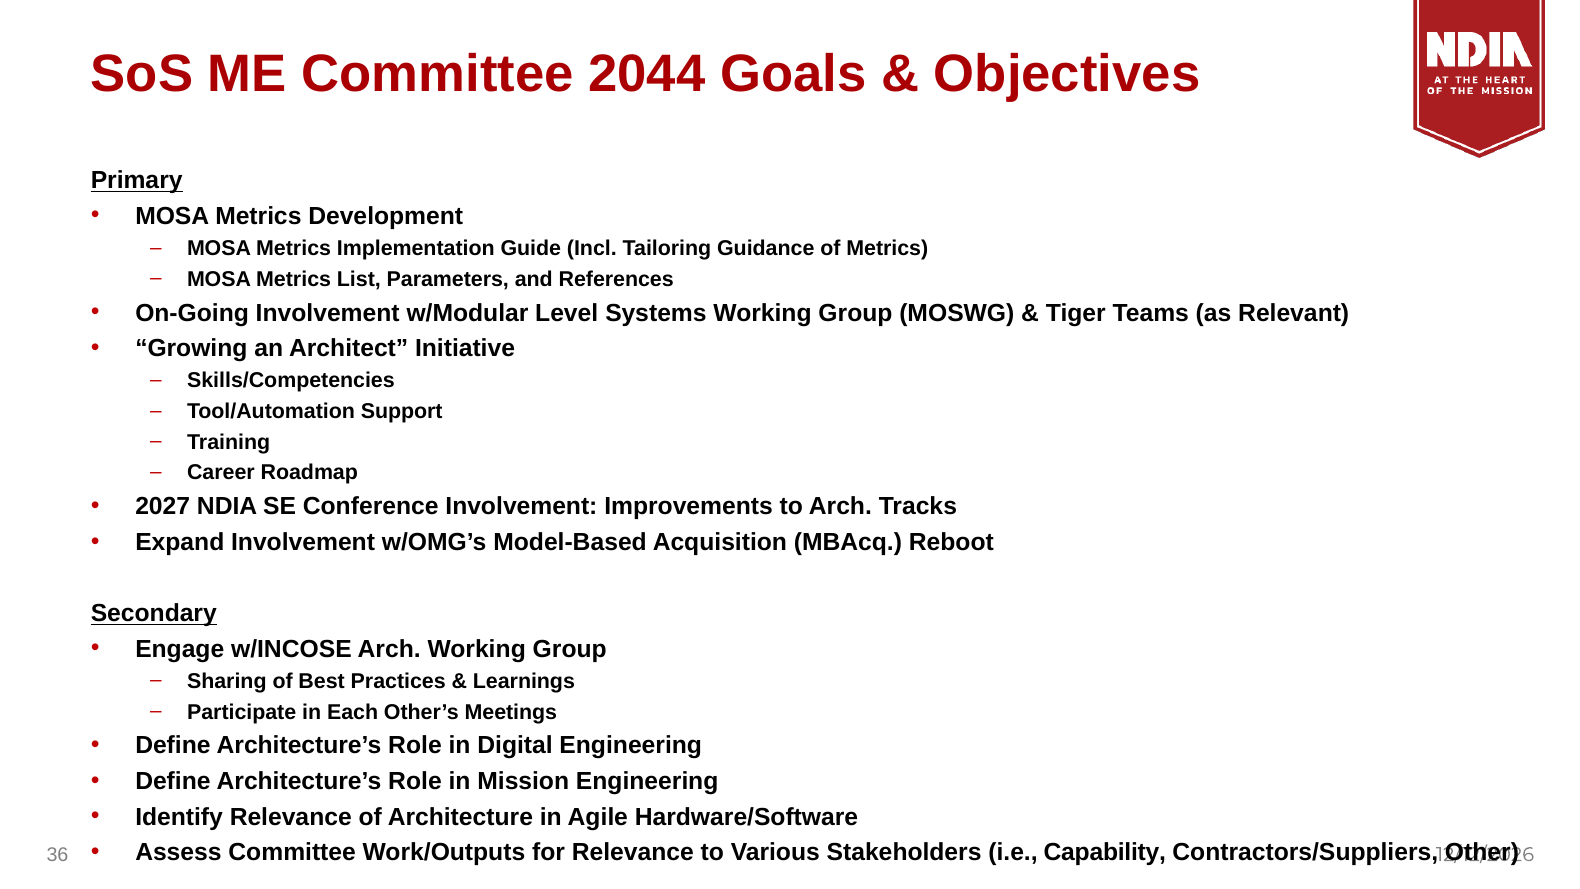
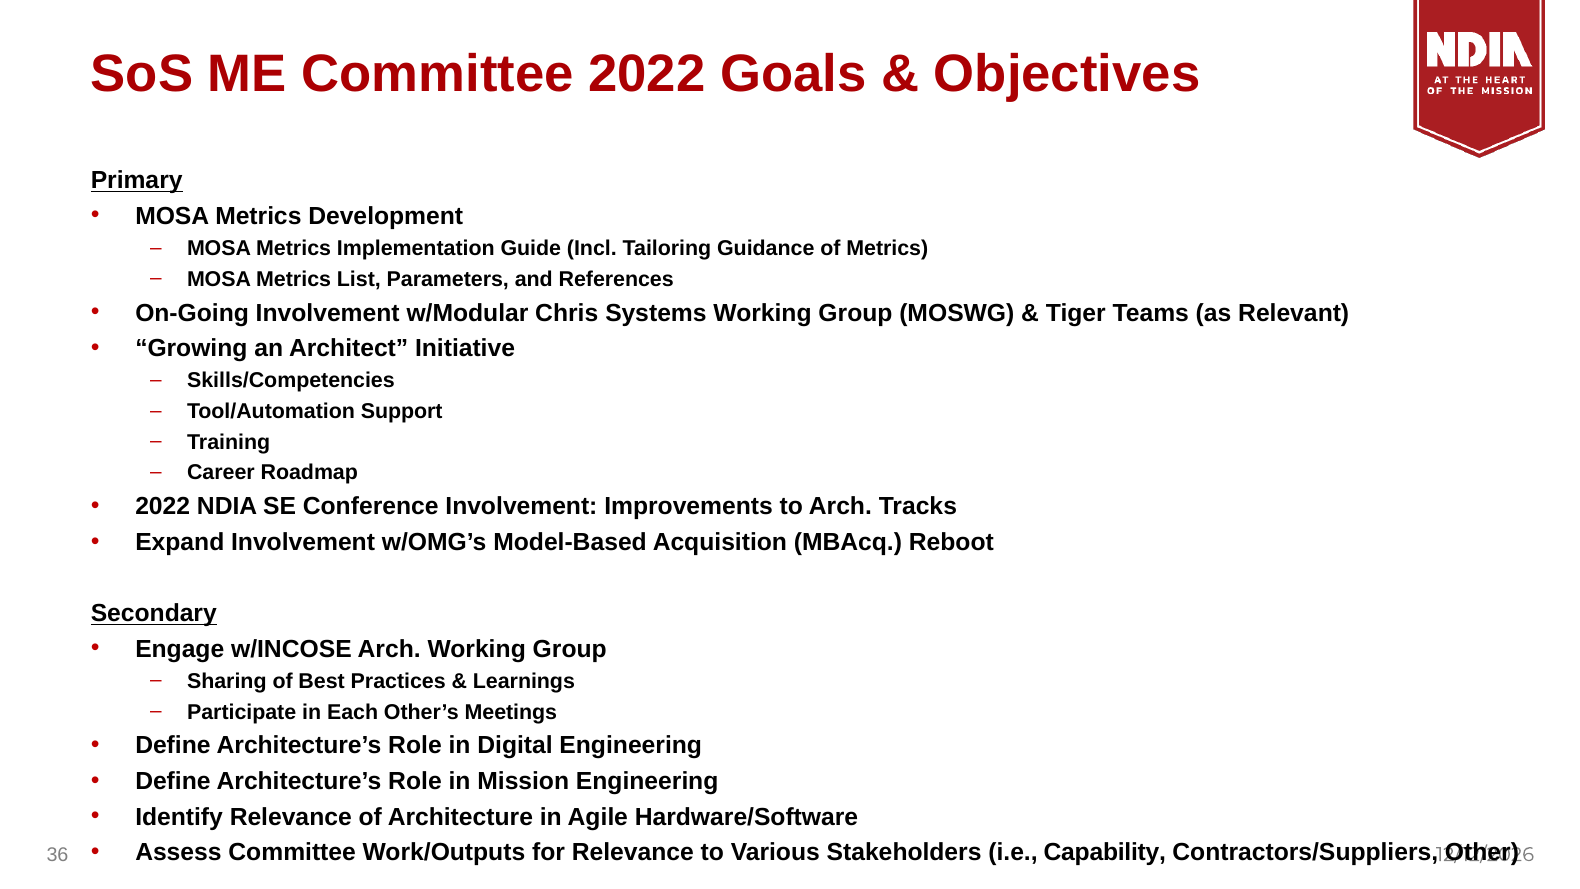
Committee 2044: 2044 -> 2022
Level: Level -> Chris
2027 at (163, 507): 2027 -> 2022
